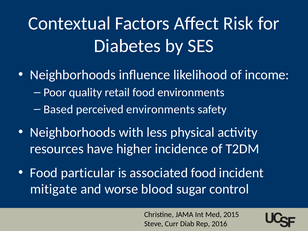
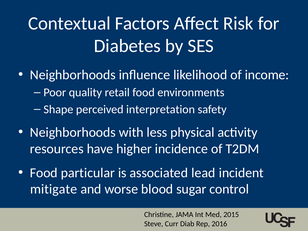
Based: Based -> Shape
perceived environments: environments -> interpretation
associated food: food -> lead
